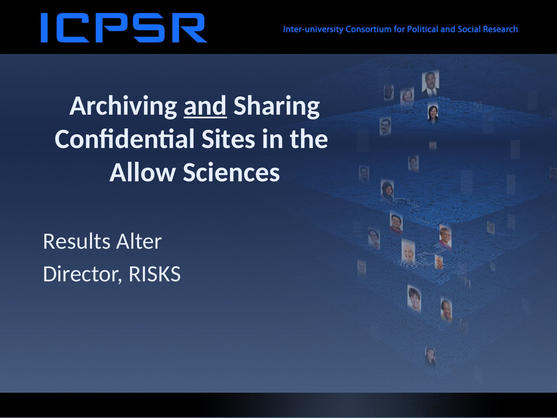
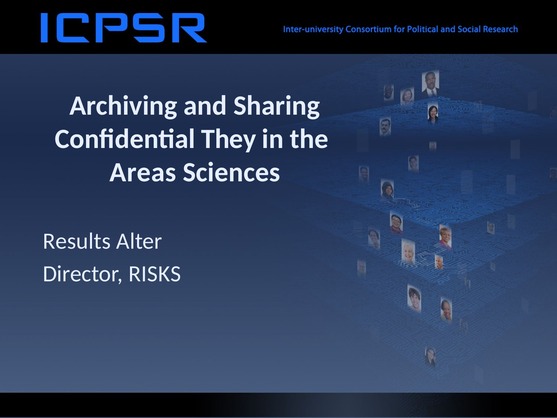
and underline: present -> none
Sites: Sites -> They
Allow: Allow -> Areas
